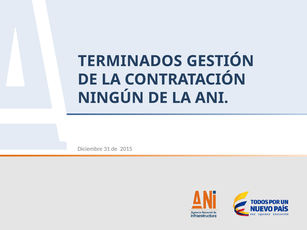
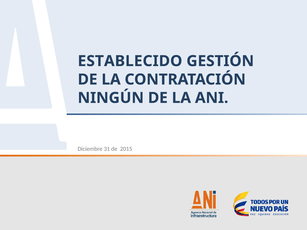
TERMINADOS: TERMINADOS -> ESTABLECIDO
